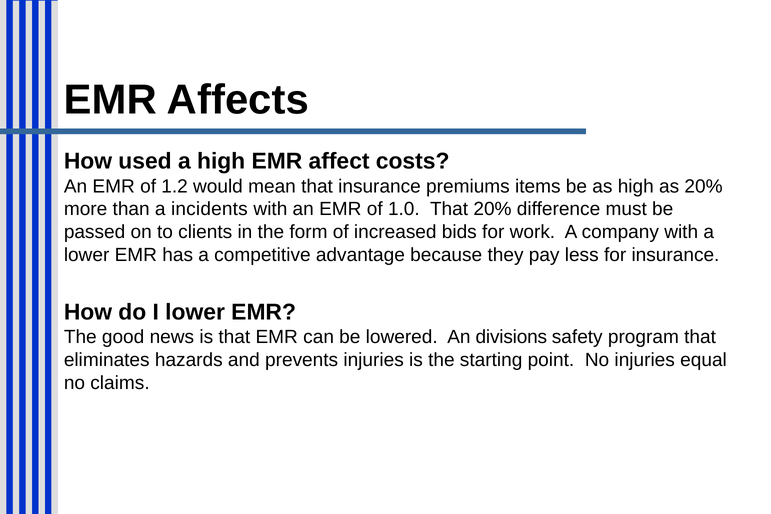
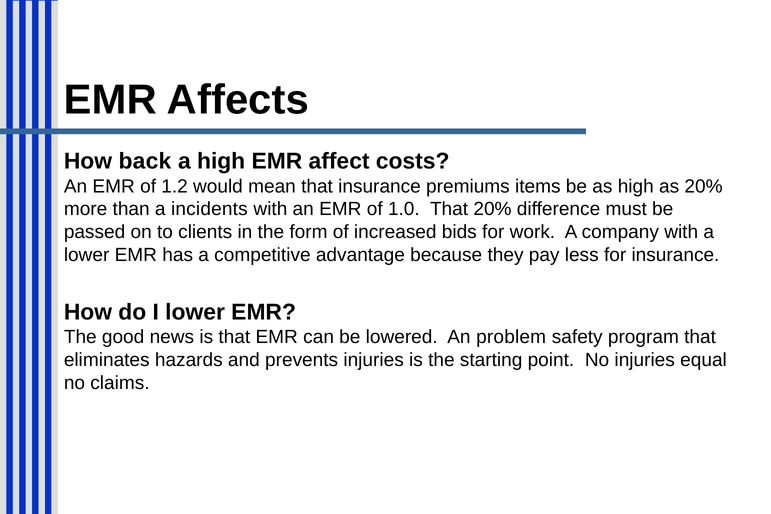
used: used -> back
divisions: divisions -> problem
